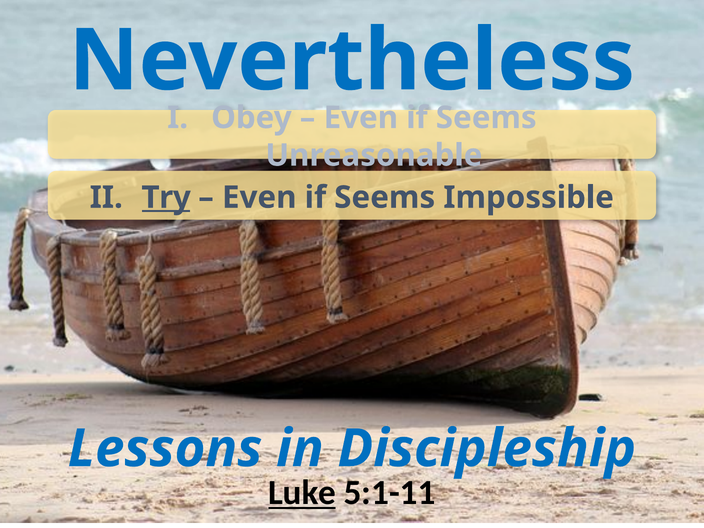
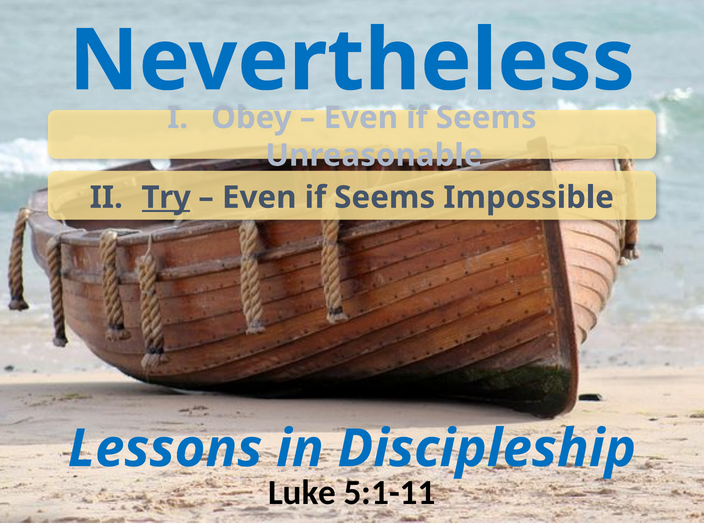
Luke underline: present -> none
